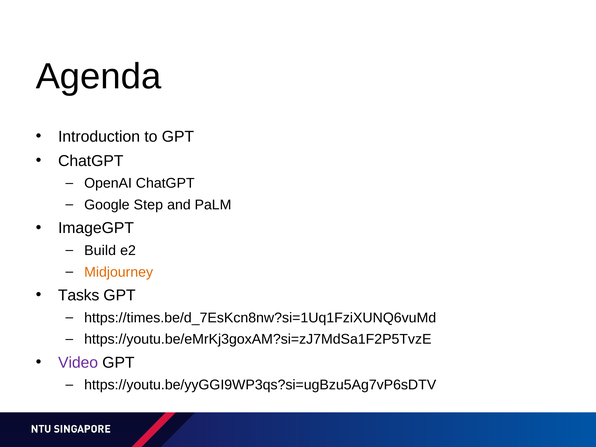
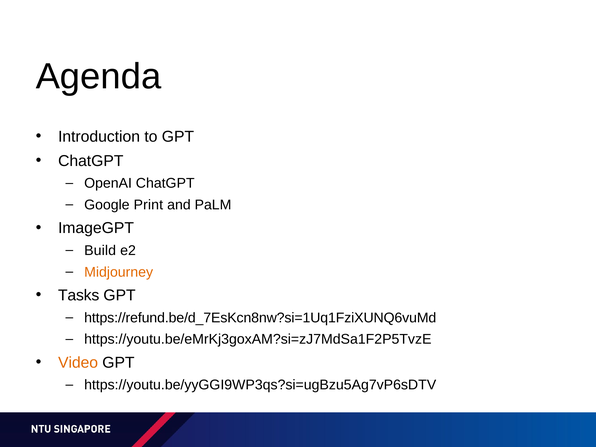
Step: Step -> Print
https://times.be/d_7EsKcn8nw?si=1Uq1FziXUNQ6vuMd: https://times.be/d_7EsKcn8nw?si=1Uq1FziXUNQ6vuMd -> https://refund.be/d_7EsKcn8nw?si=1Uq1FziXUNQ6vuMd
Video colour: purple -> orange
